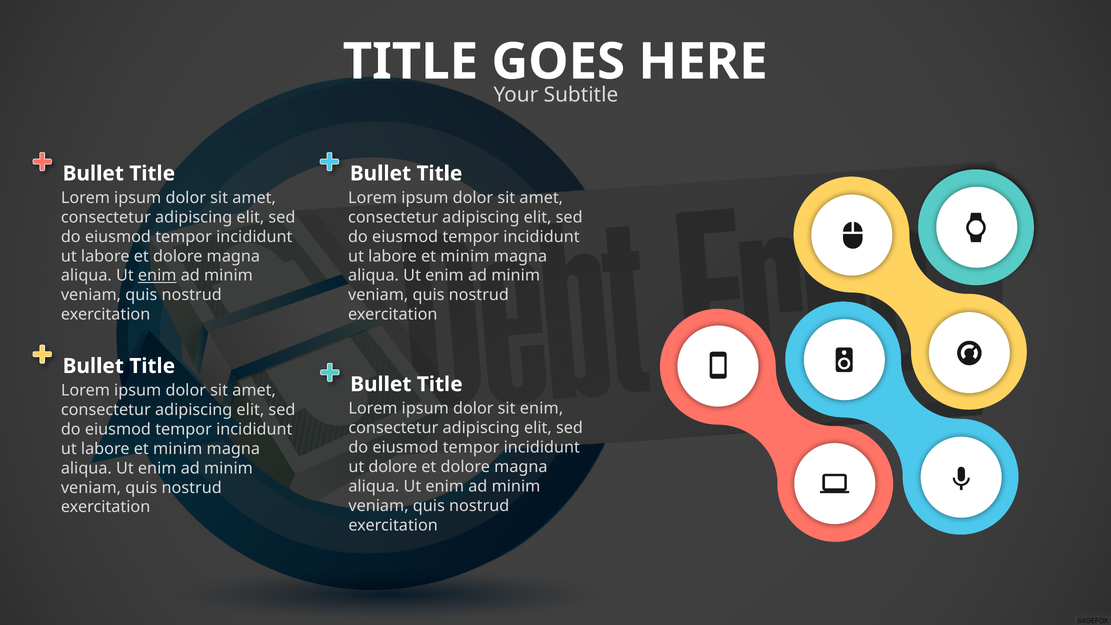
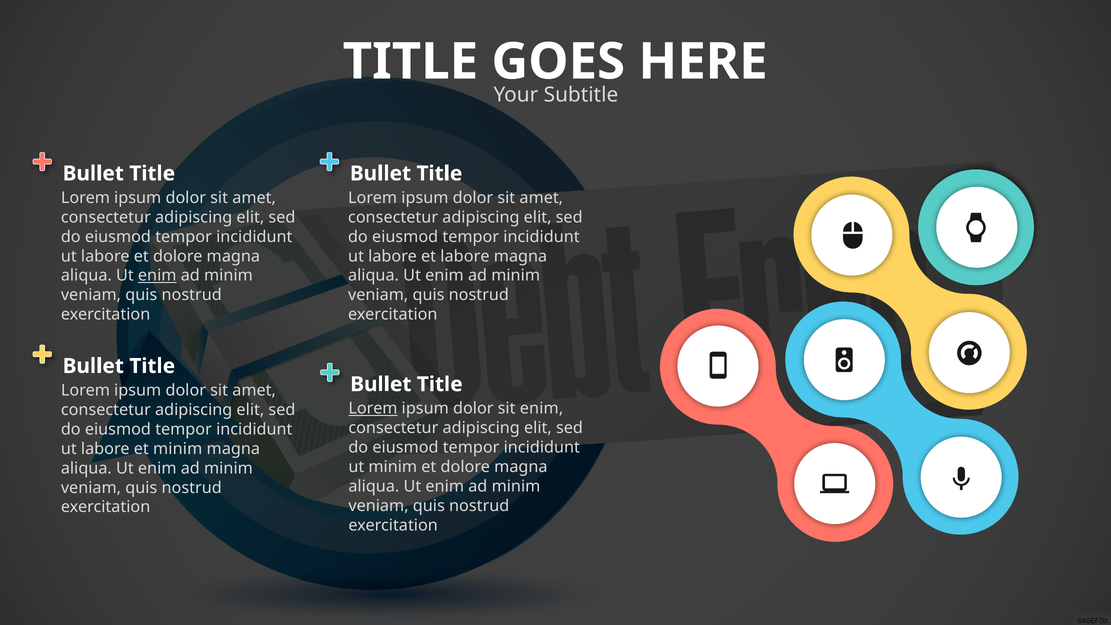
minim at (465, 256): minim -> labore
Lorem at (373, 409) underline: none -> present
ut dolore: dolore -> minim
